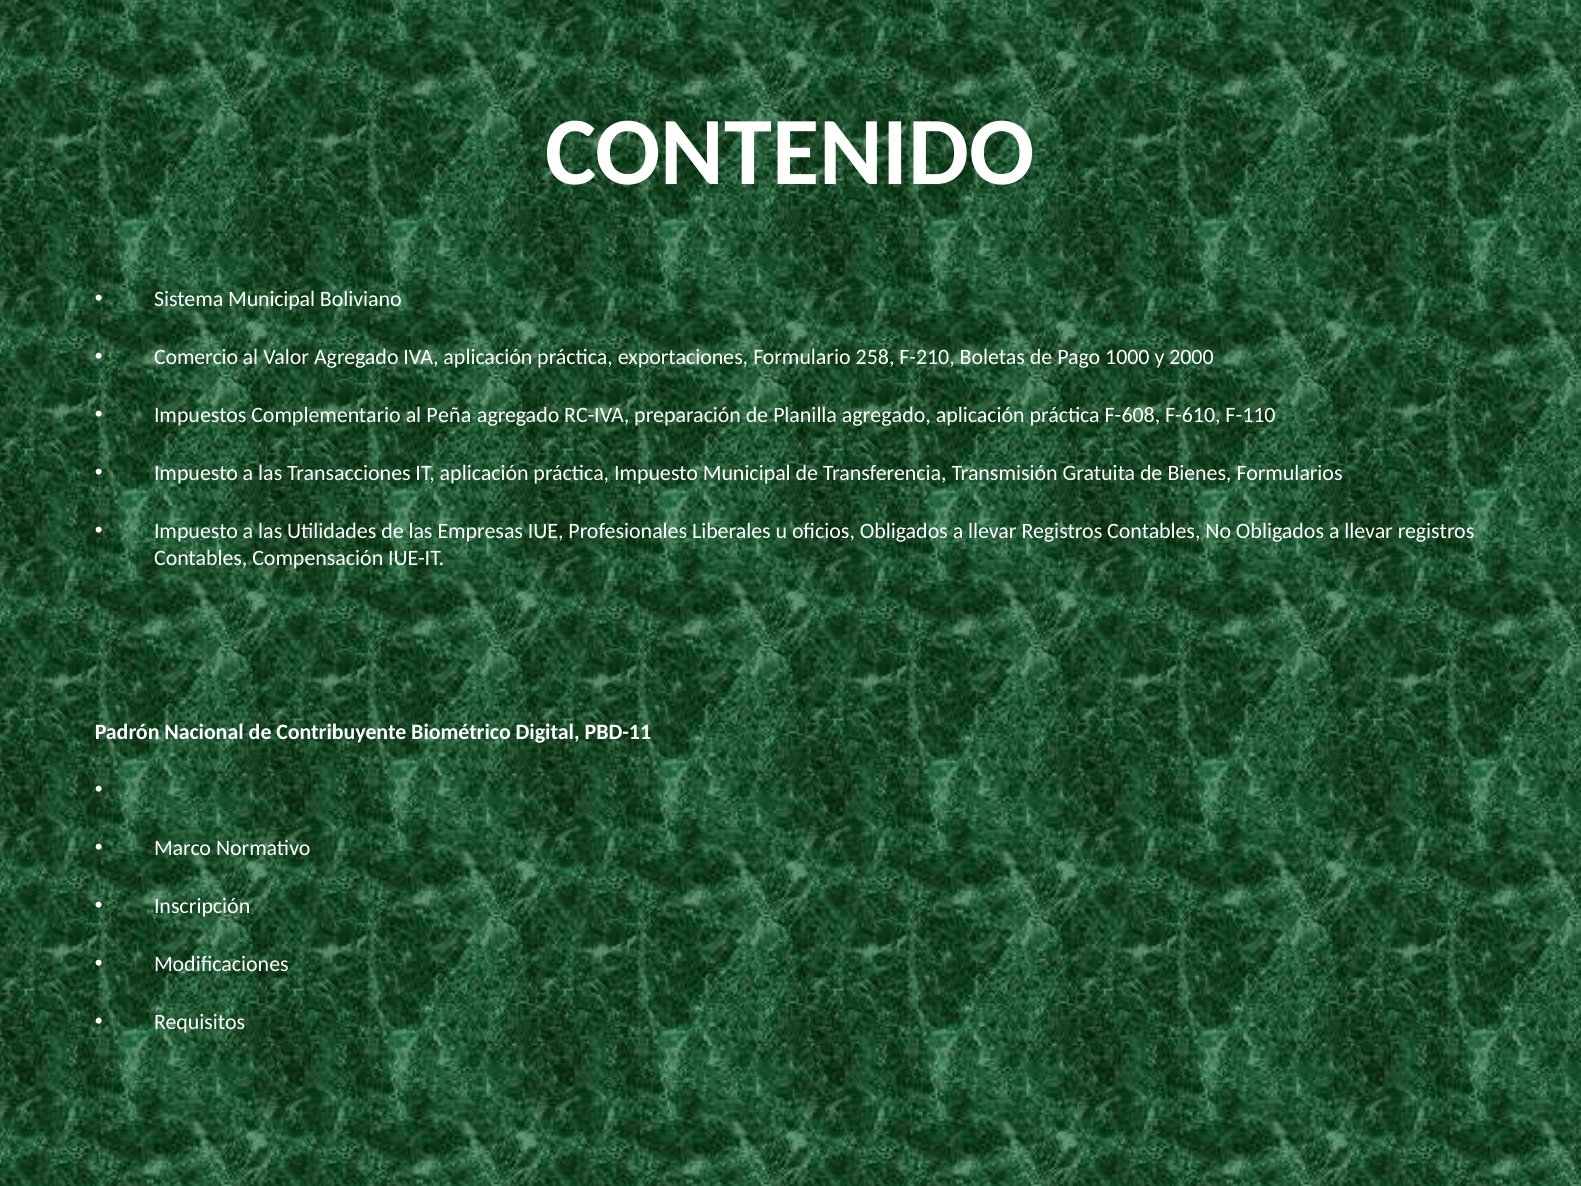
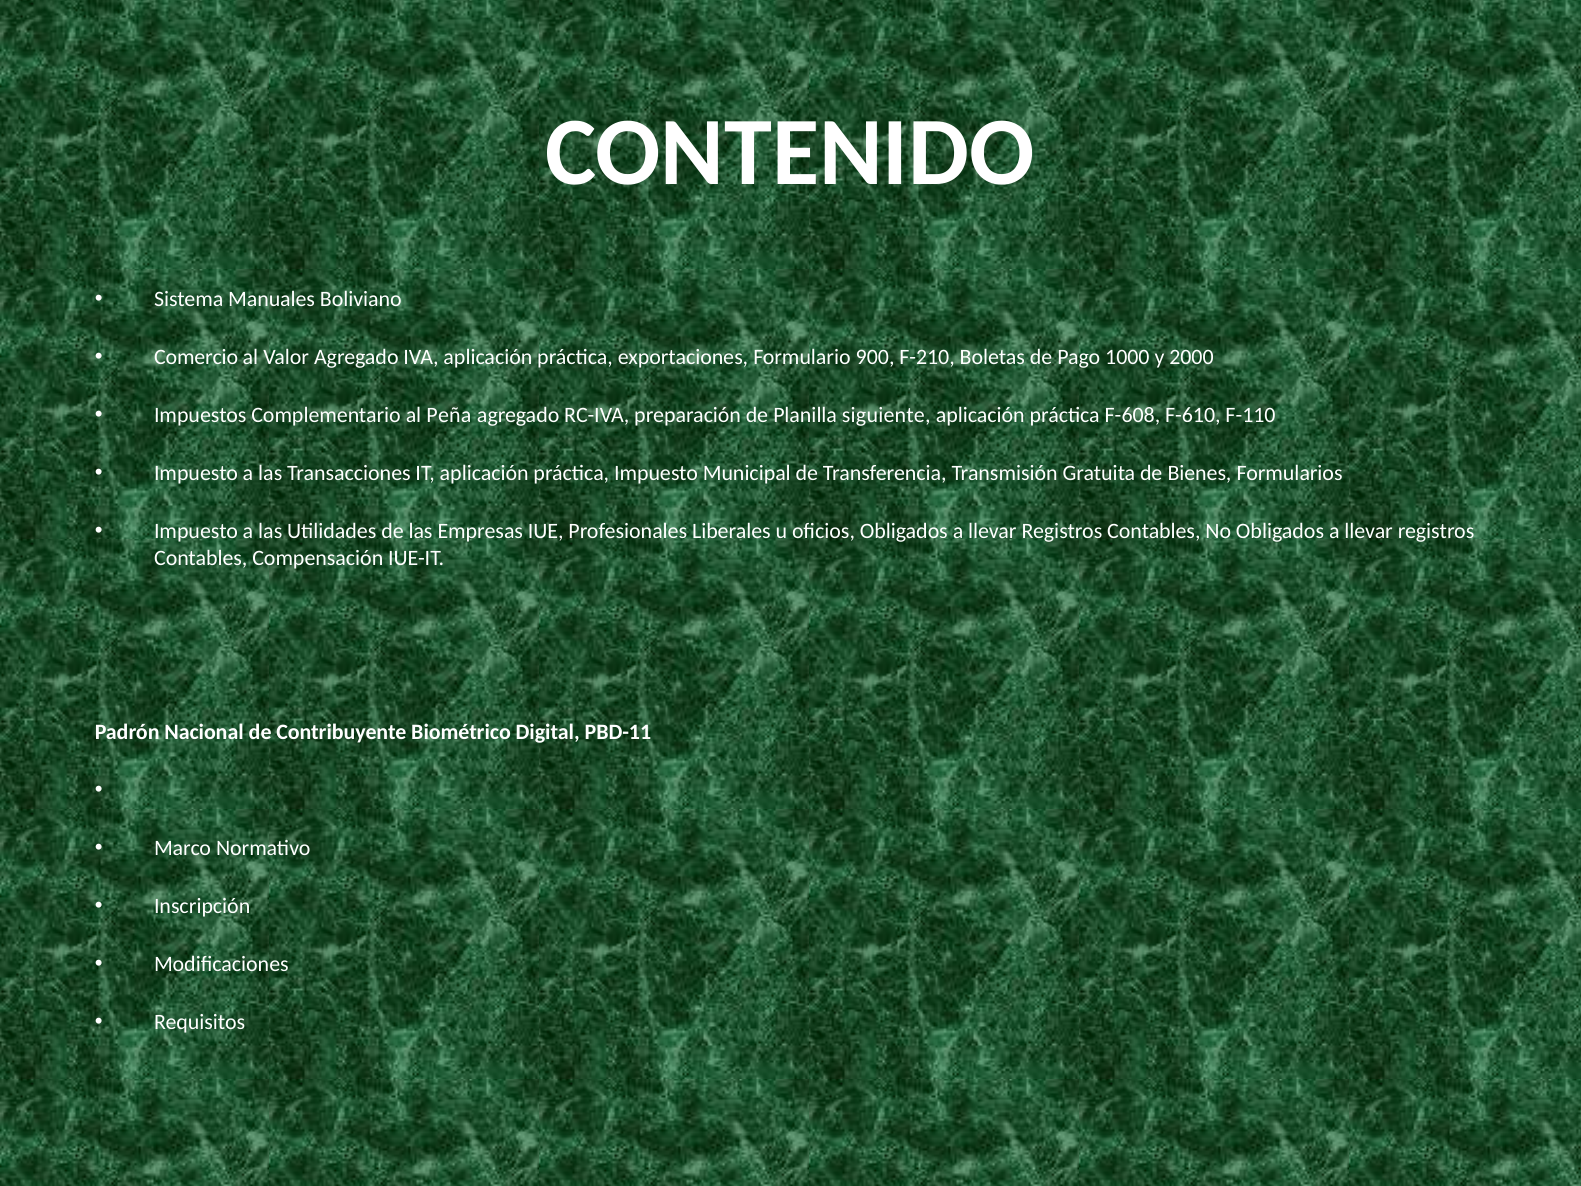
Sistema Municipal: Municipal -> Manuales
258: 258 -> 900
Planilla agregado: agregado -> siguiente
